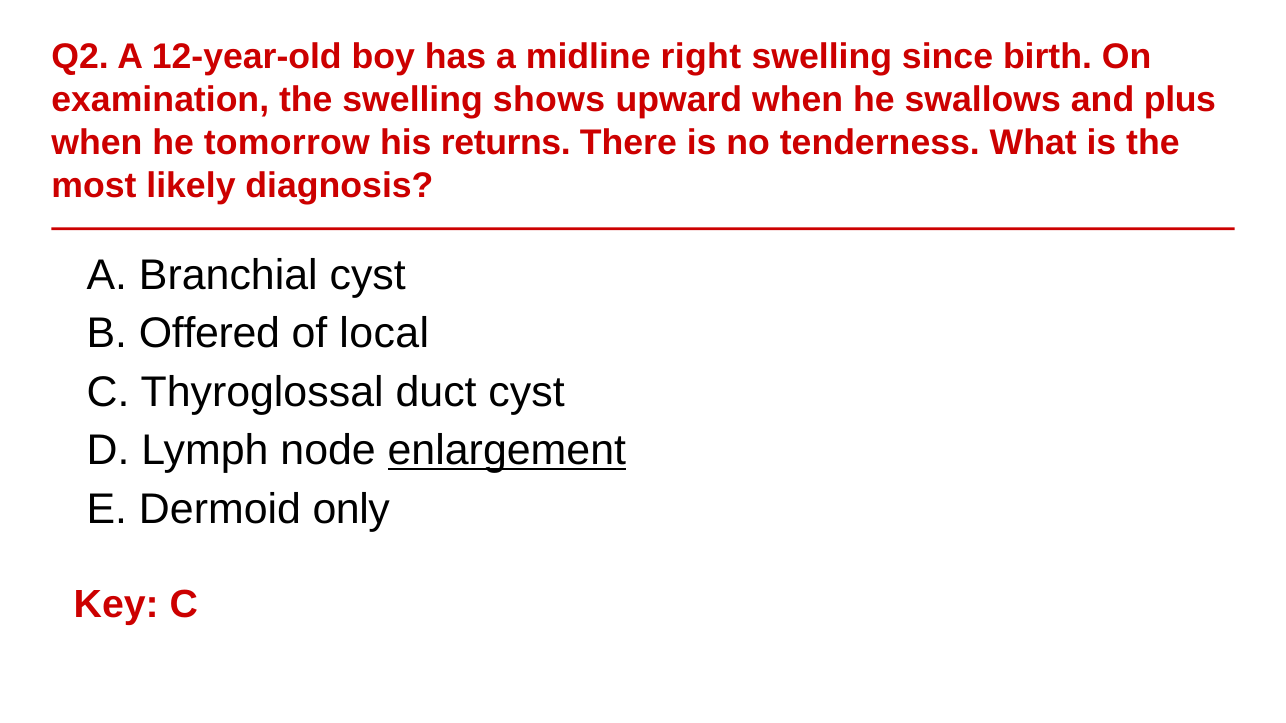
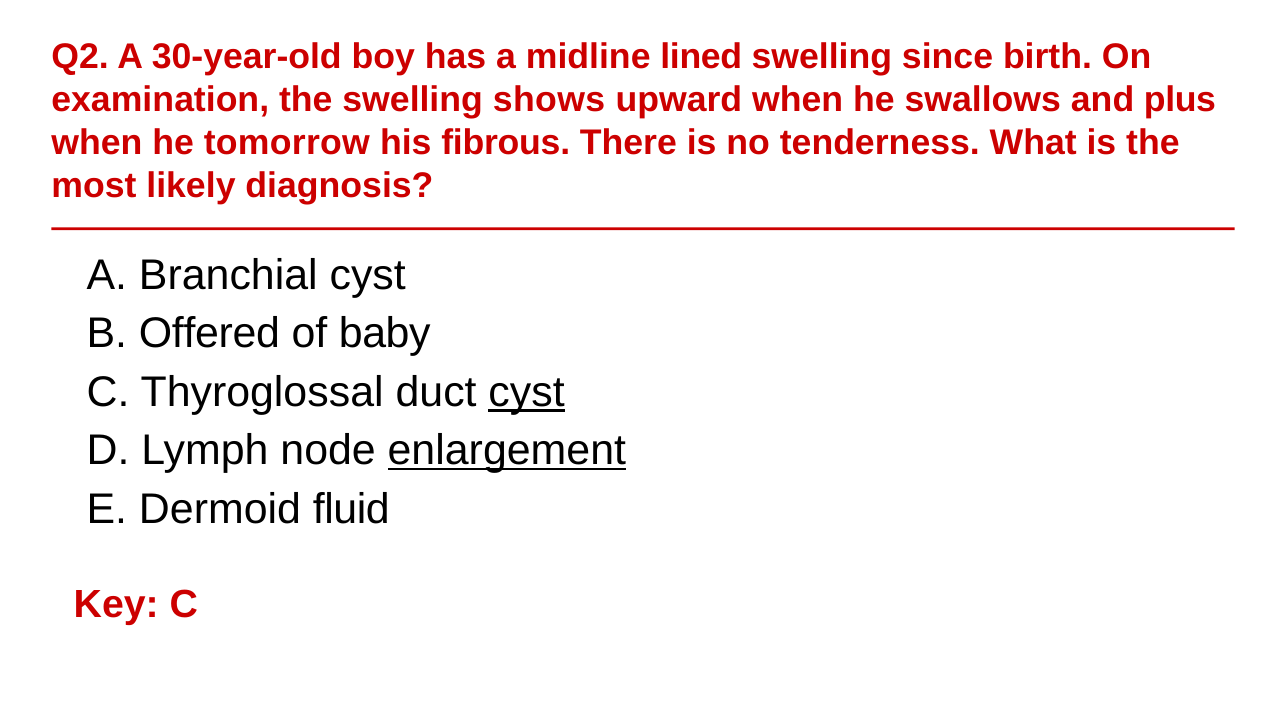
12-year-old: 12-year-old -> 30-year-old
right: right -> lined
returns: returns -> fibrous
local: local -> baby
cyst at (527, 392) underline: none -> present
only: only -> fluid
